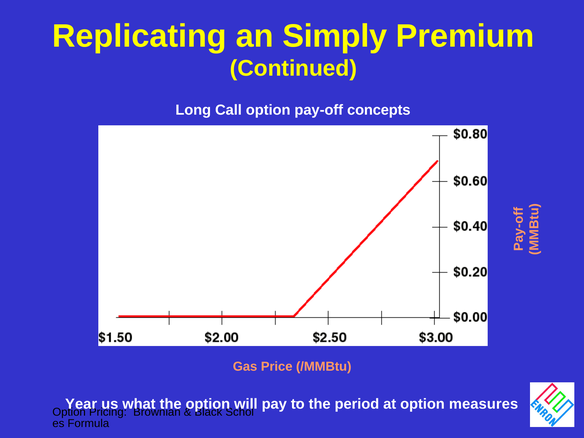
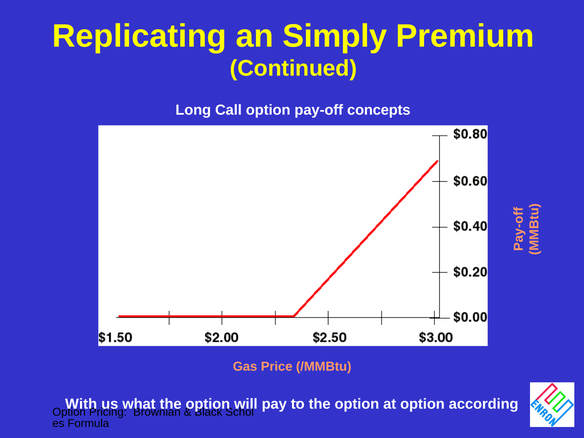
Year: Year -> With
period at (357, 404): period -> option
measures: measures -> according
